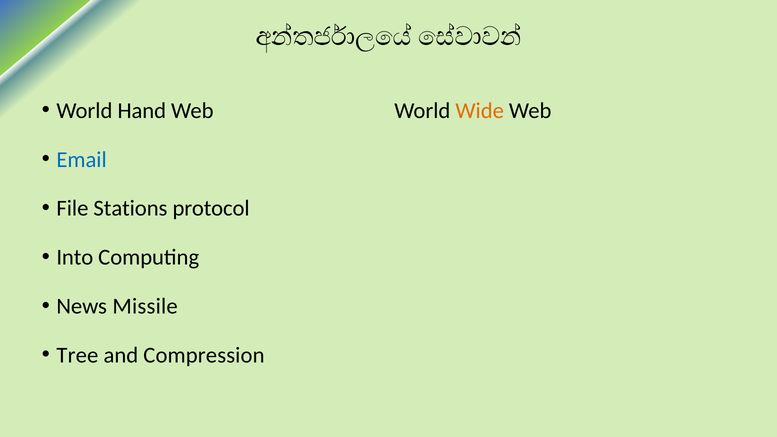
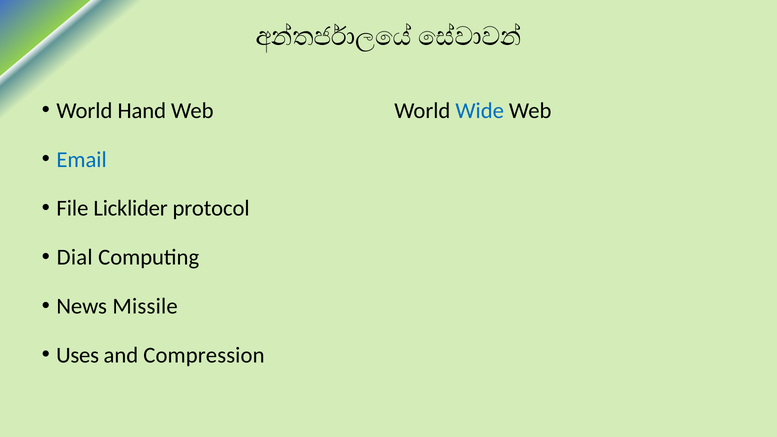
Wide colour: orange -> blue
Stations: Stations -> Licklider
Into: Into -> Dial
Tree: Tree -> Uses
